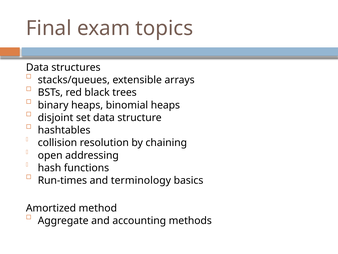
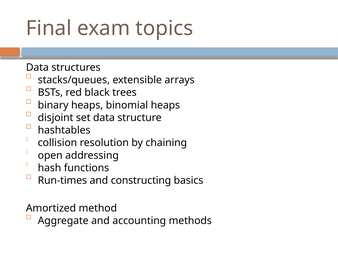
terminology: terminology -> constructing
